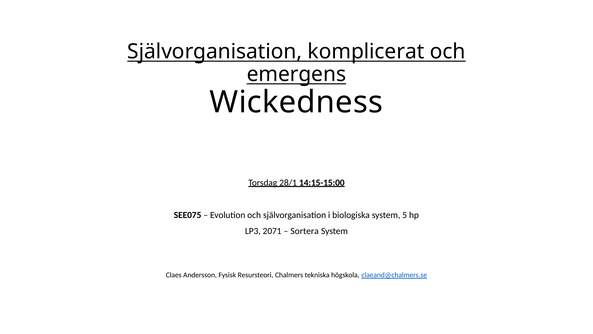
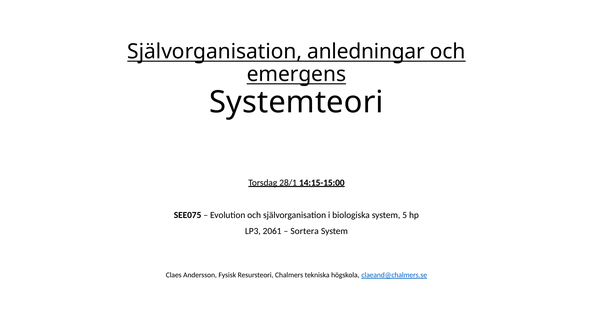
komplicerat: komplicerat -> anledningar
Wickedness: Wickedness -> Systemteori
2071: 2071 -> 2061
